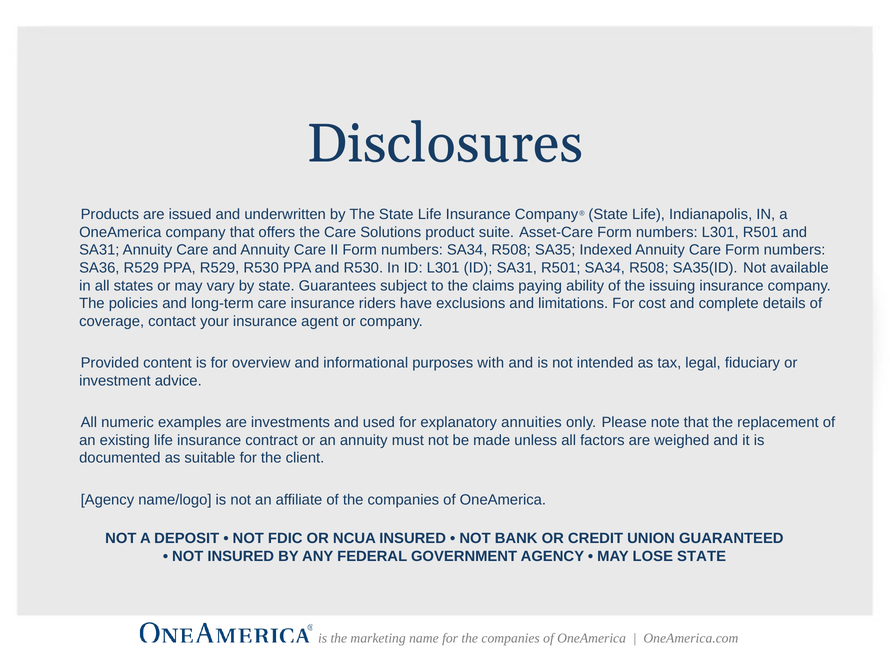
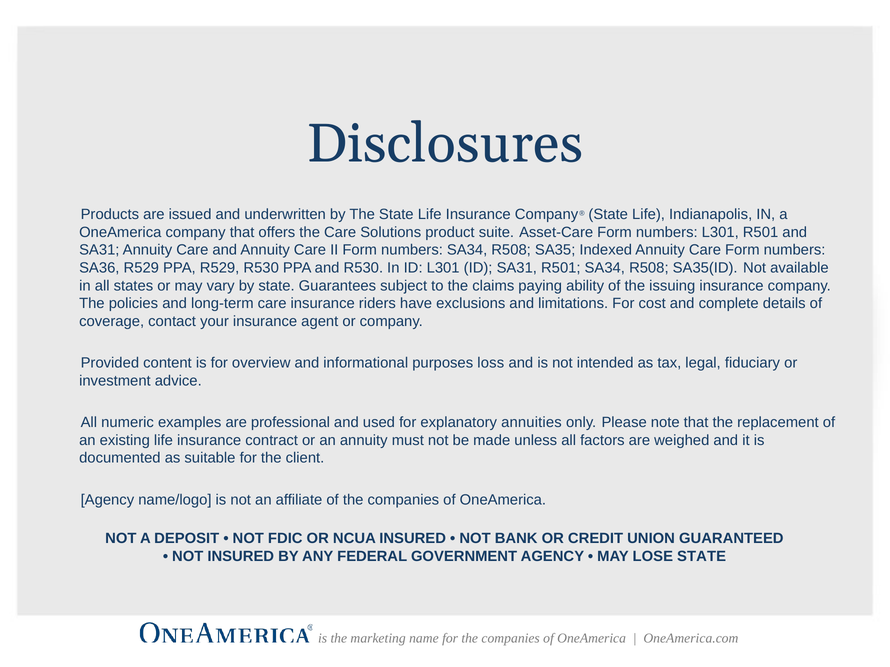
with: with -> loss
investments: investments -> professional
